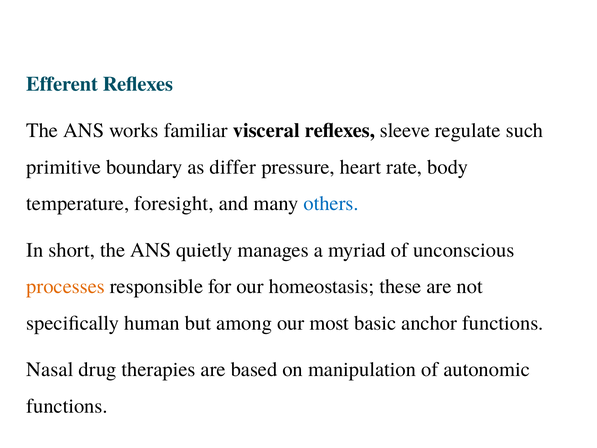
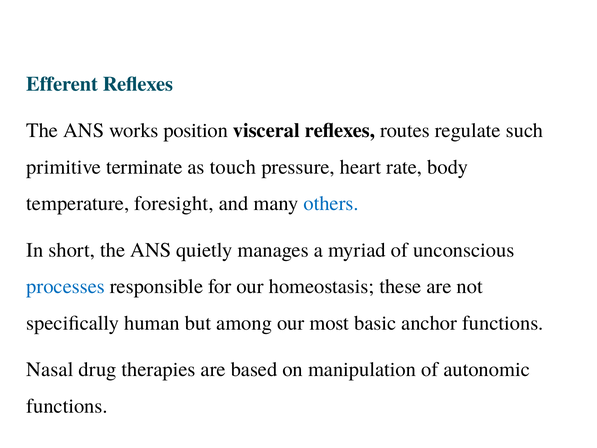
familiar: familiar -> position
sleeve: sleeve -> routes
boundary: boundary -> terminate
differ: differ -> touch
processes colour: orange -> blue
